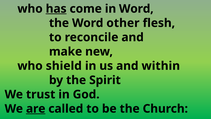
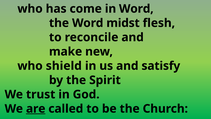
has underline: present -> none
other: other -> midst
within: within -> satisfy
